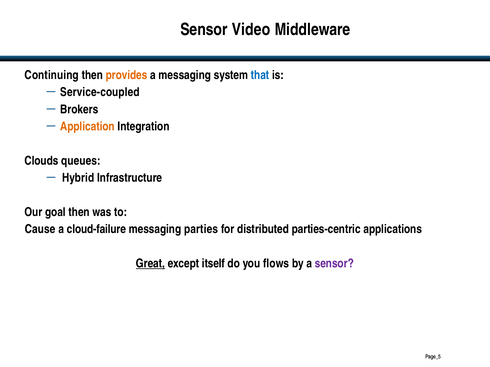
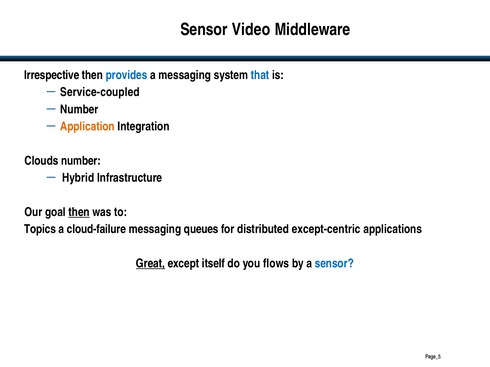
Continuing: Continuing -> Irrespective
provides colour: orange -> blue
Brokers at (79, 110): Brokers -> Number
Clouds queues: queues -> number
then at (79, 212) underline: none -> present
Cause: Cause -> Topics
parties: parties -> queues
parties-centric: parties-centric -> except-centric
sensor at (334, 264) colour: purple -> blue
